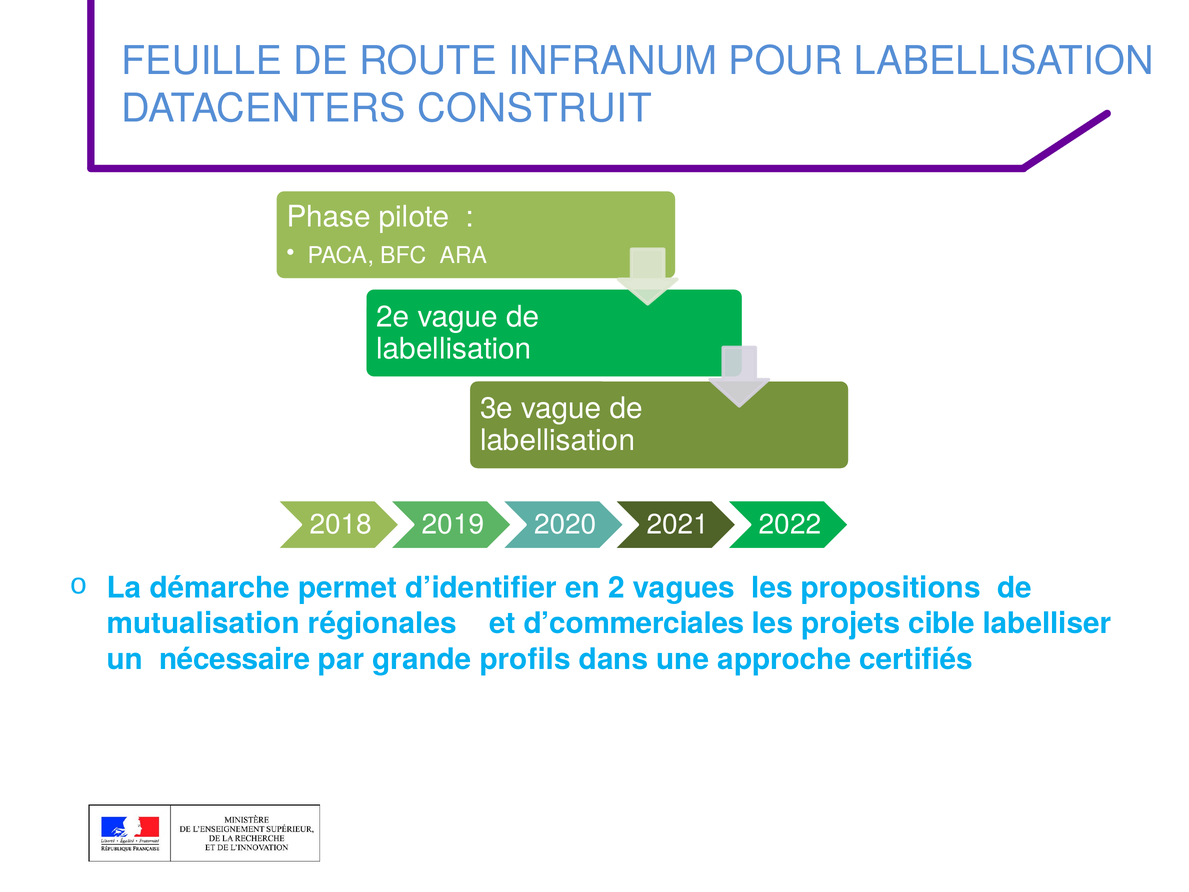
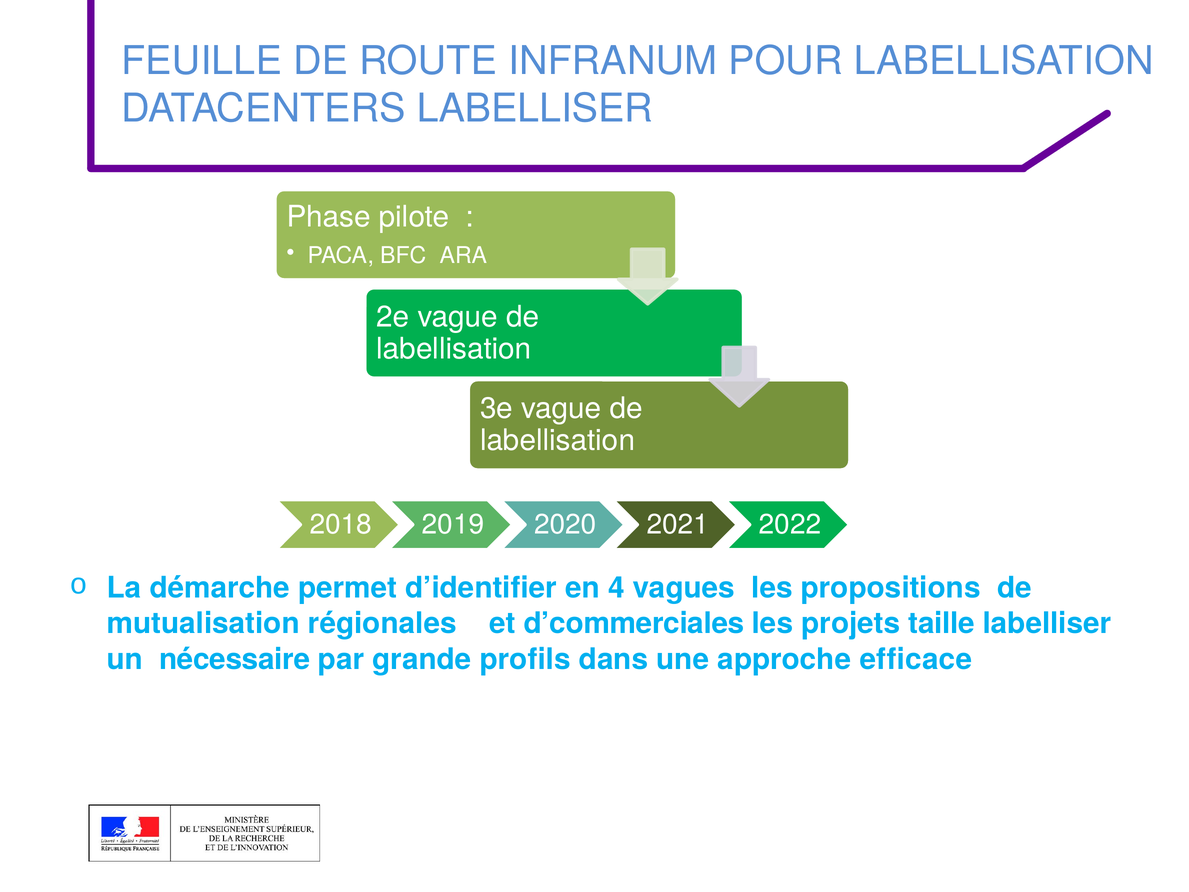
DATACENTERS CONSTRUIT: CONSTRUIT -> LABELLISER
2: 2 -> 4
cible: cible -> taille
certifiés: certifiés -> efficace
